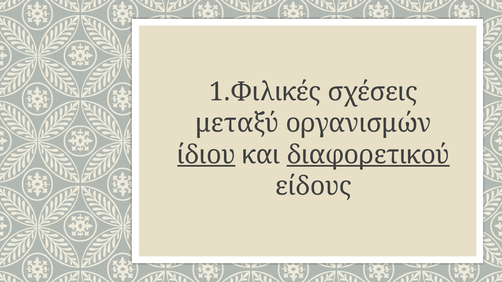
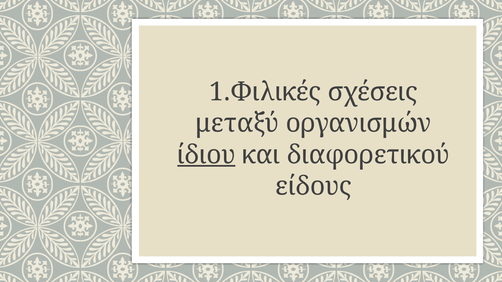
διαφορετικού underline: present -> none
